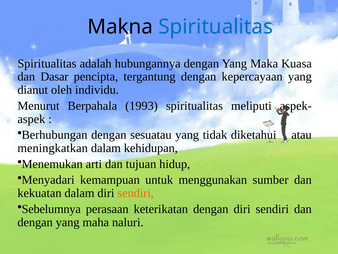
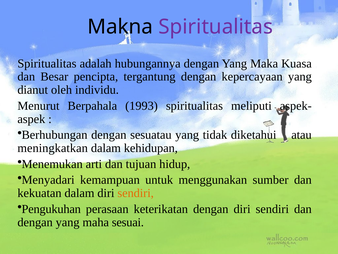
Spiritualitas at (216, 27) colour: blue -> purple
Dasar: Dasar -> Besar
Sebelumnya: Sebelumnya -> Pengukuhan
naluri: naluri -> sesuai
